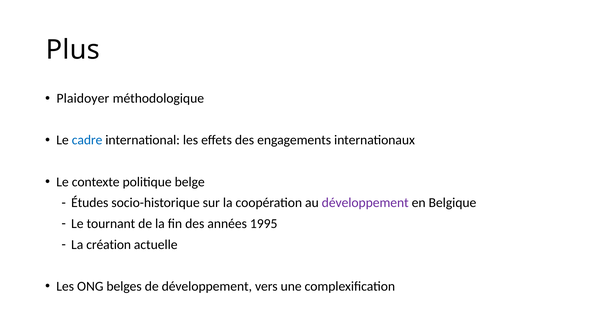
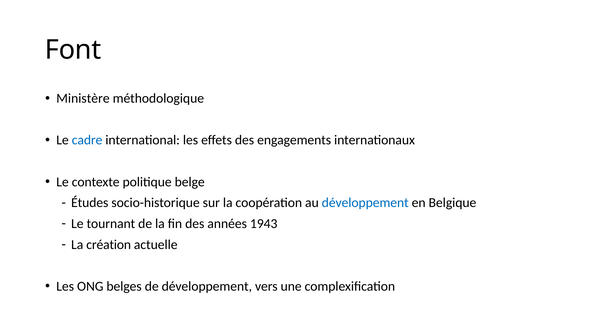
Plus: Plus -> Font
Plaidoyer: Plaidoyer -> Ministère
développement at (365, 202) colour: purple -> blue
1995: 1995 -> 1943
